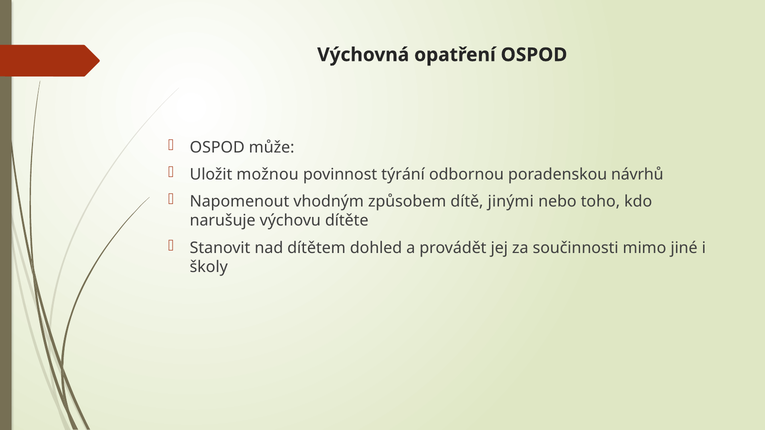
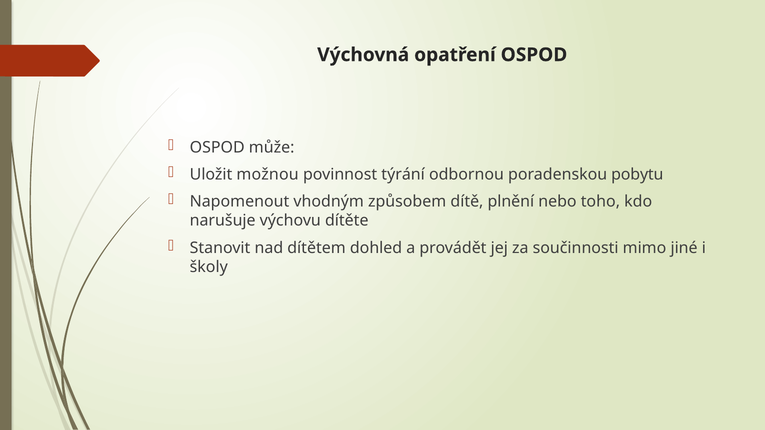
návrhů: návrhů -> pobytu
jinými: jinými -> plnění
